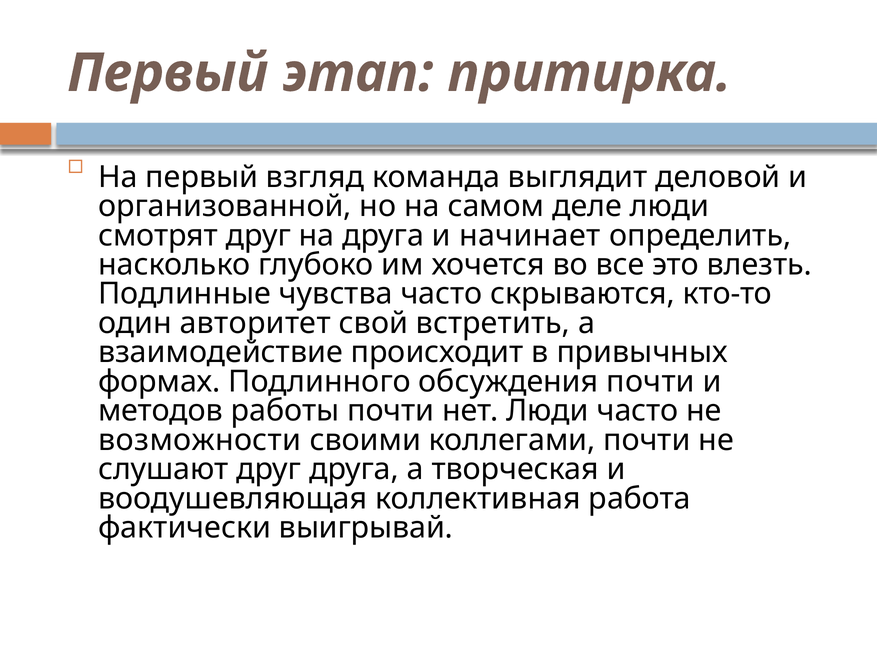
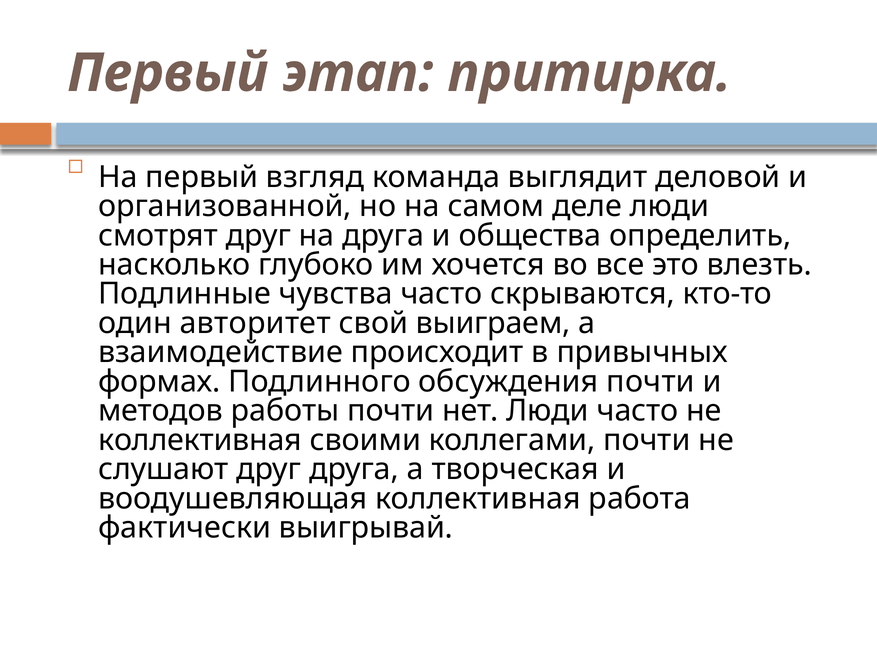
начинает: начинает -> общества
встретить: встретить -> выиграем
возможности at (200, 440): возможности -> коллективная
